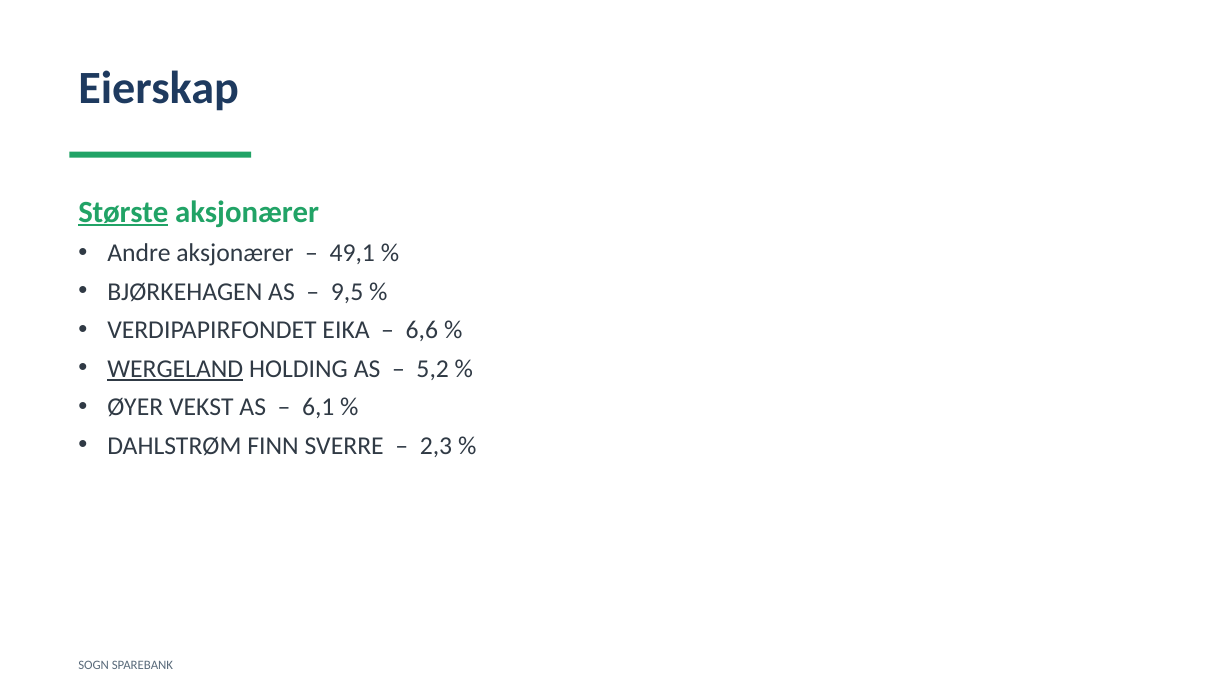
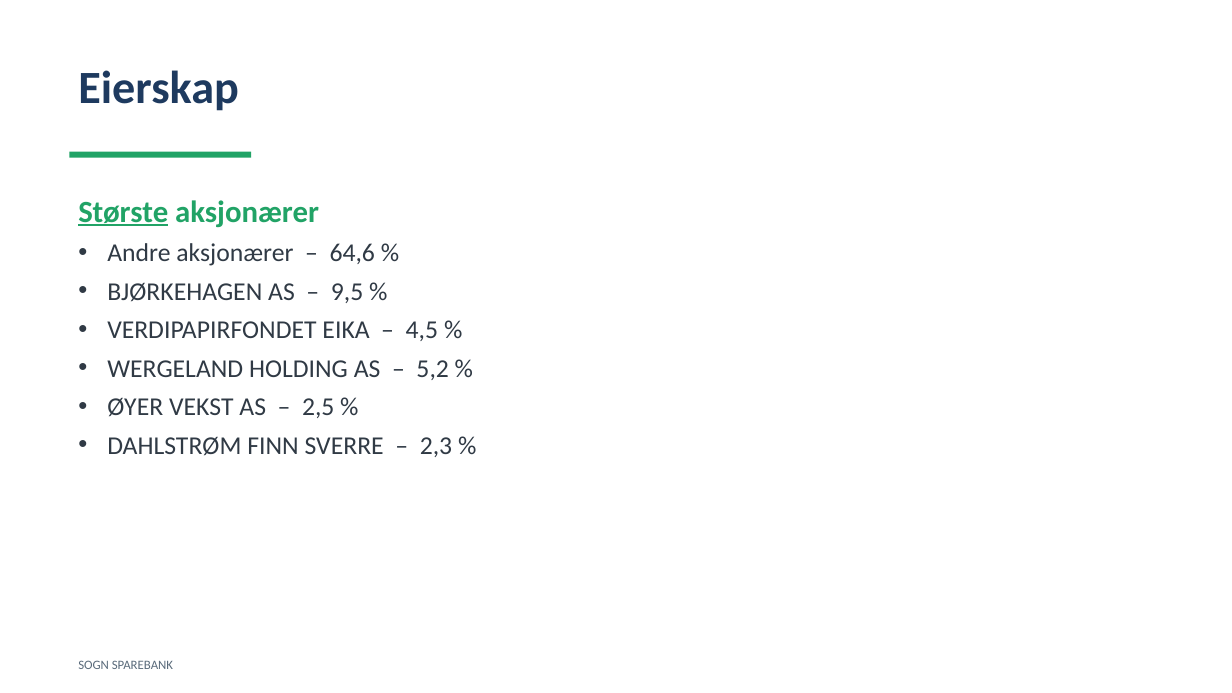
49,1: 49,1 -> 64,6
6,6: 6,6 -> 4,5
WERGELAND underline: present -> none
6,1: 6,1 -> 2,5
